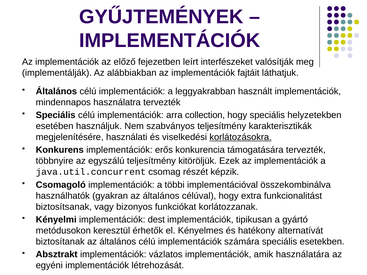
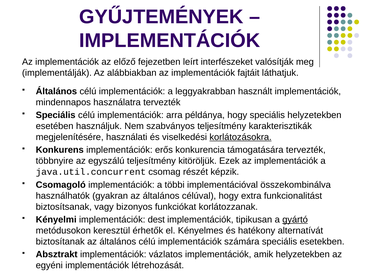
collection: collection -> példánya
gyártó underline: none -> present
amik használatára: használatára -> helyzetekben
